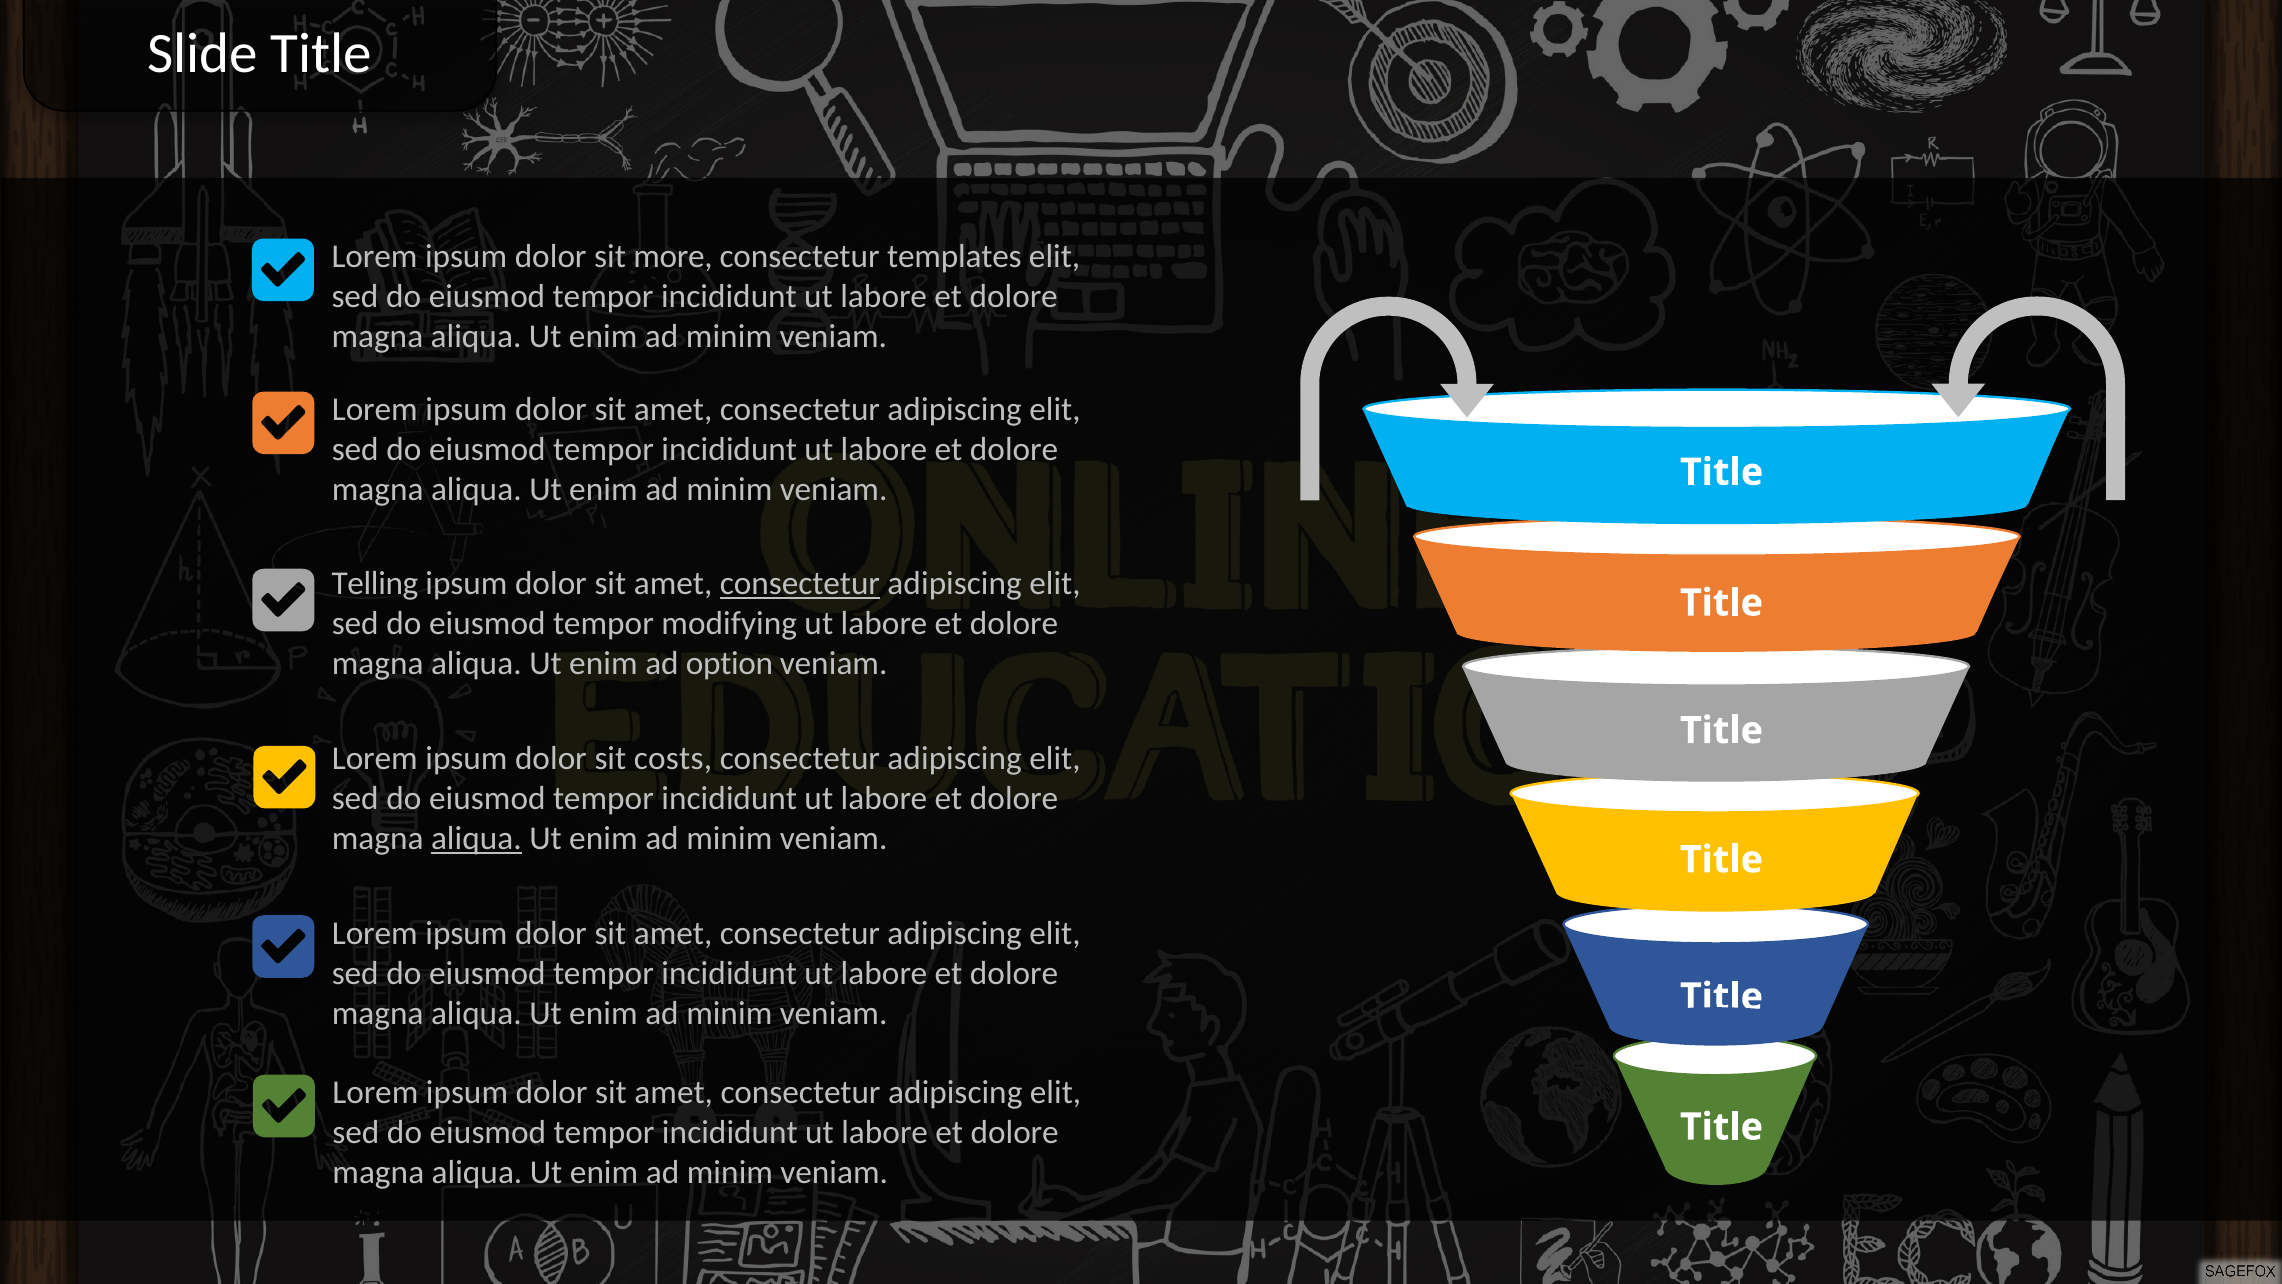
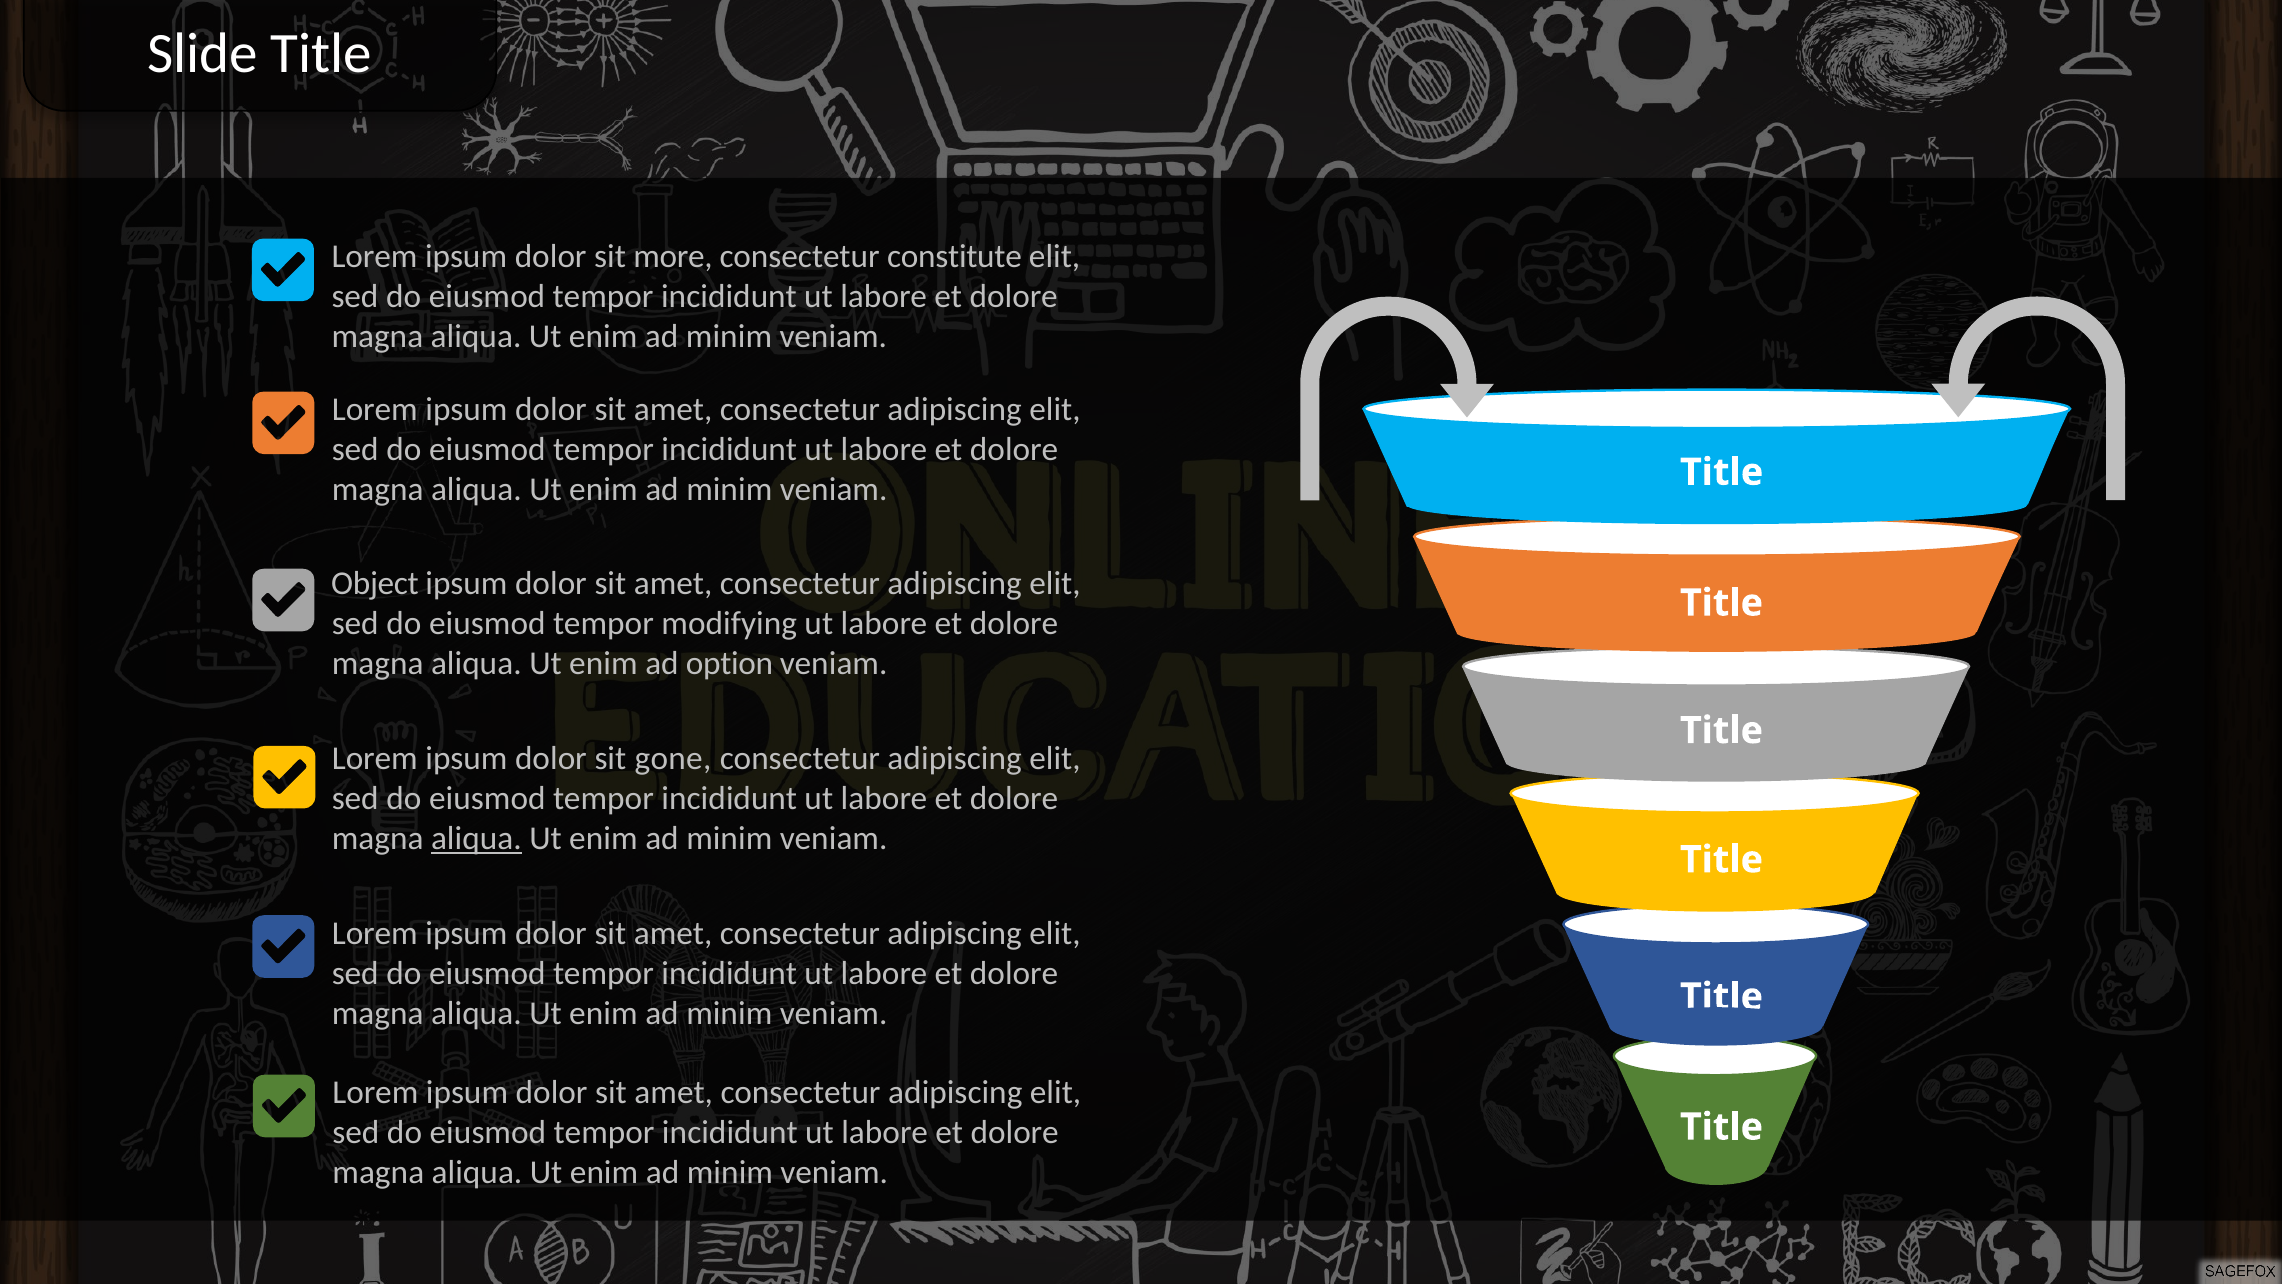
templates: templates -> constitute
Telling: Telling -> Object
consectetur at (800, 584) underline: present -> none
costs: costs -> gone
